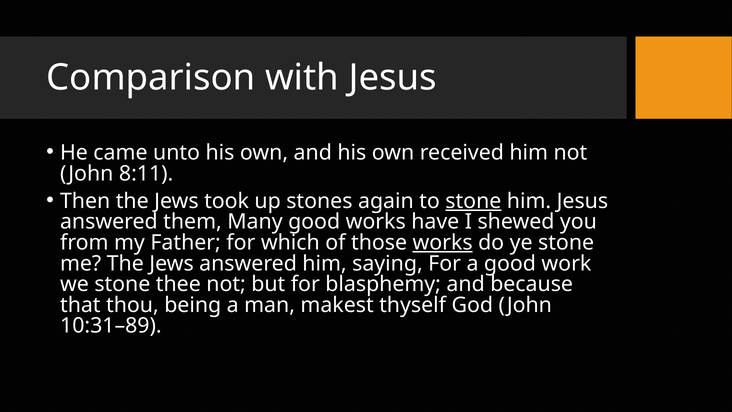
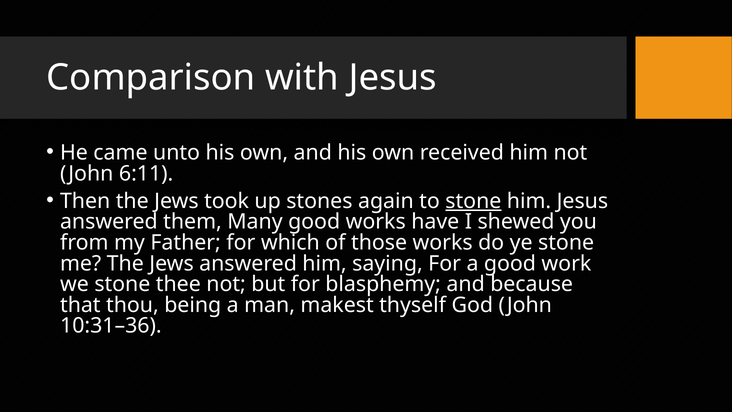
8:11: 8:11 -> 6:11
works at (443, 243) underline: present -> none
10:31–89: 10:31–89 -> 10:31–36
